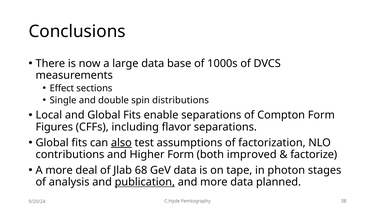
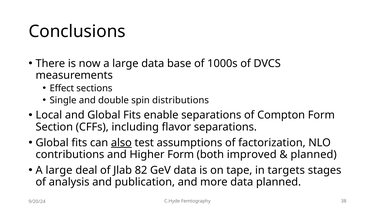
Figures: Figures -> Section
factorize at (314, 154): factorize -> planned
more at (59, 170): more -> large
68: 68 -> 82
photon: photon -> targets
publication underline: present -> none
